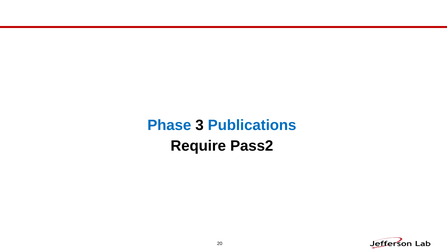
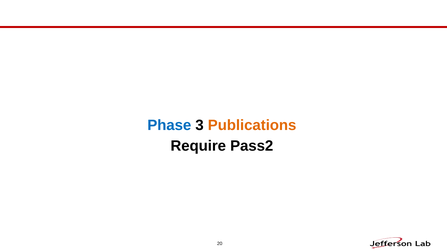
Publications colour: blue -> orange
